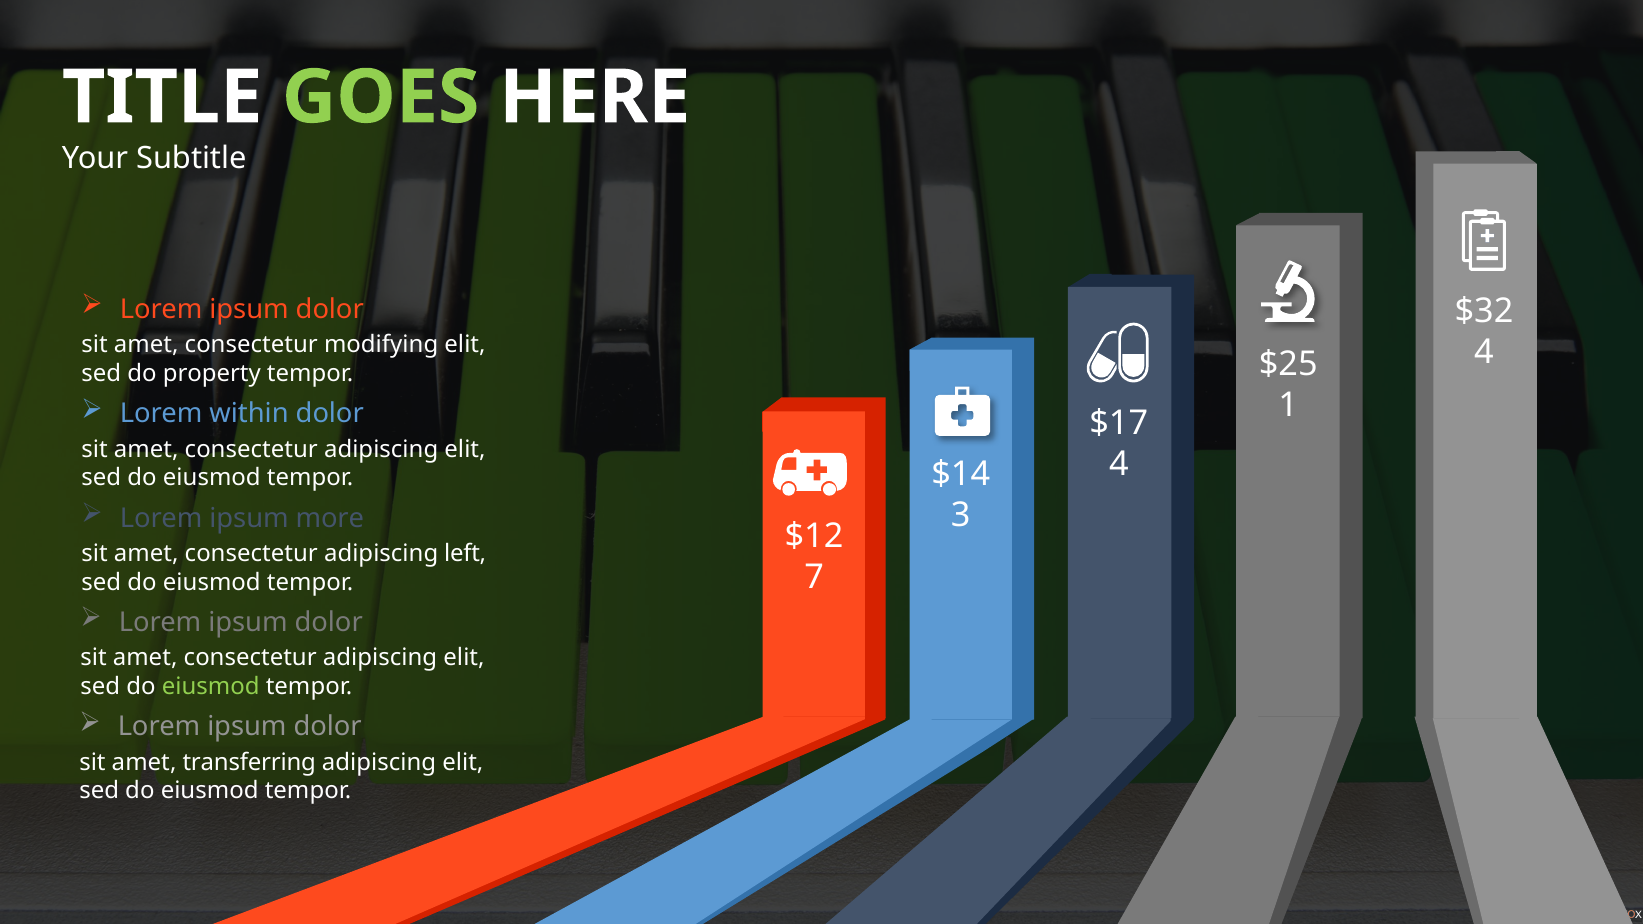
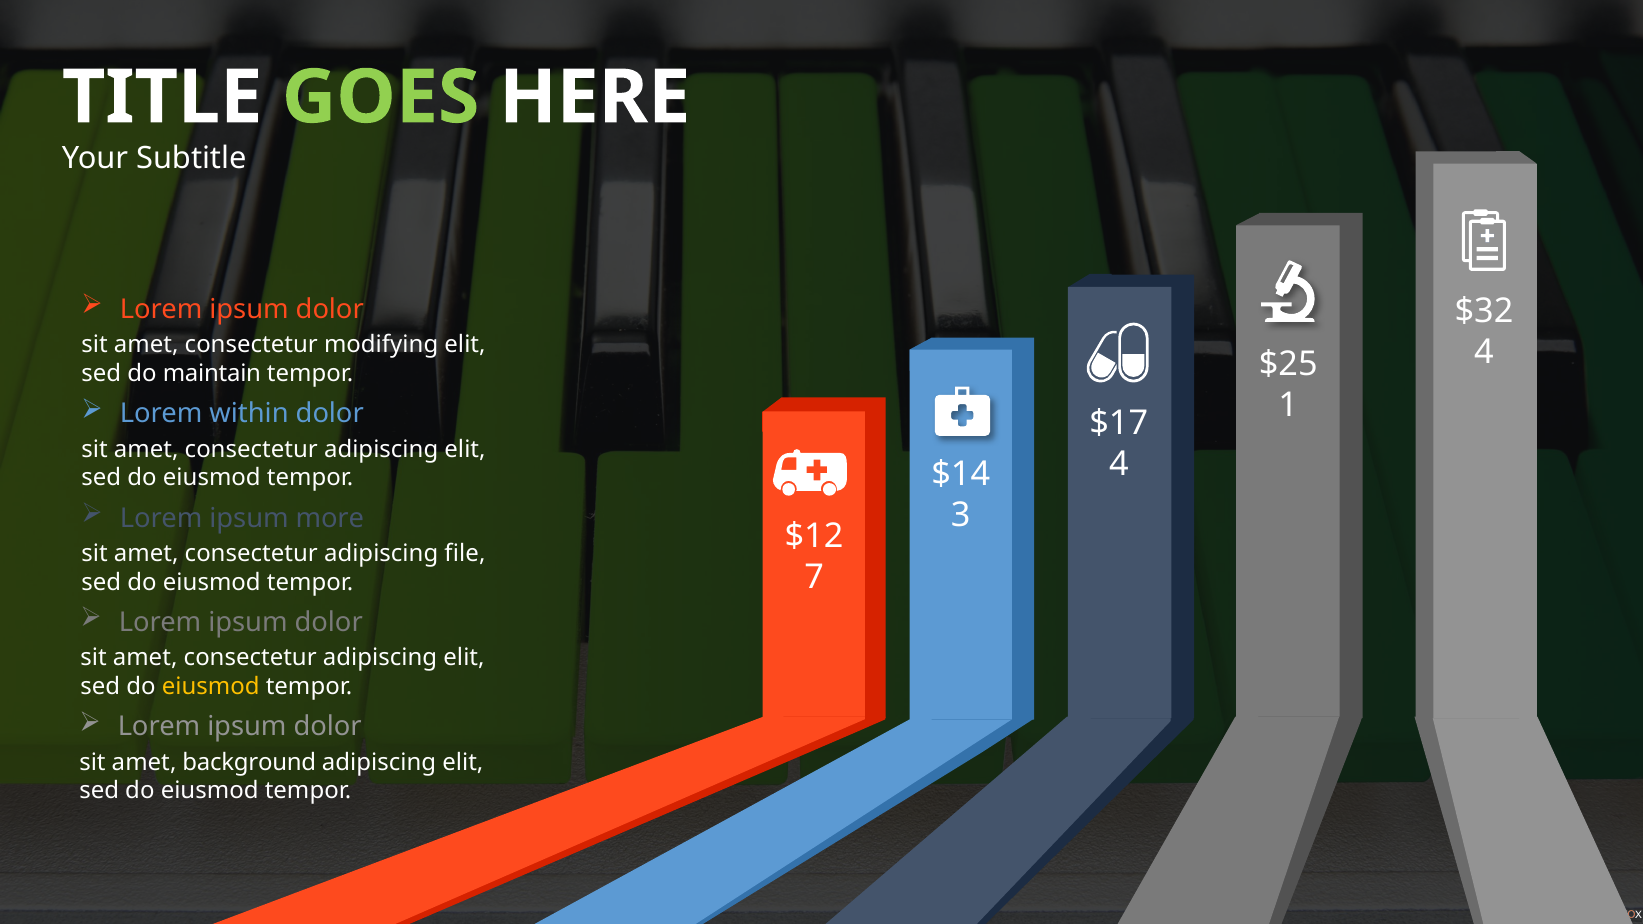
property: property -> maintain
left: left -> file
eiusmod at (211, 687) colour: light green -> yellow
transferring: transferring -> background
